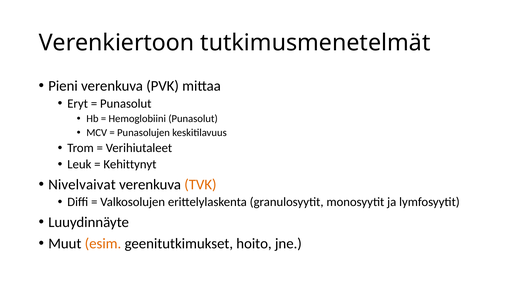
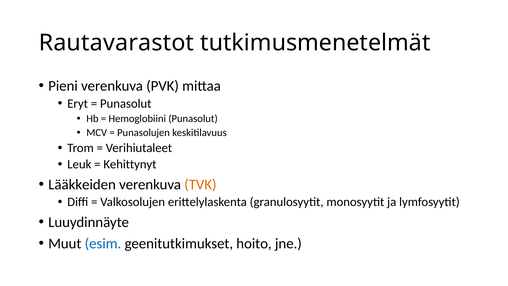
Verenkiertoon: Verenkiertoon -> Rautavarastot
Nivelvaivat: Nivelvaivat -> Lääkkeiden
esim colour: orange -> blue
